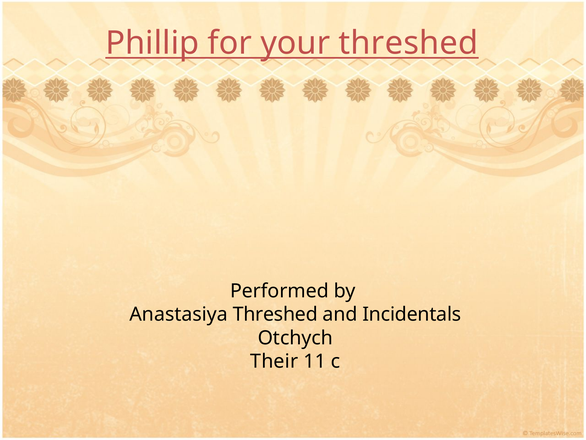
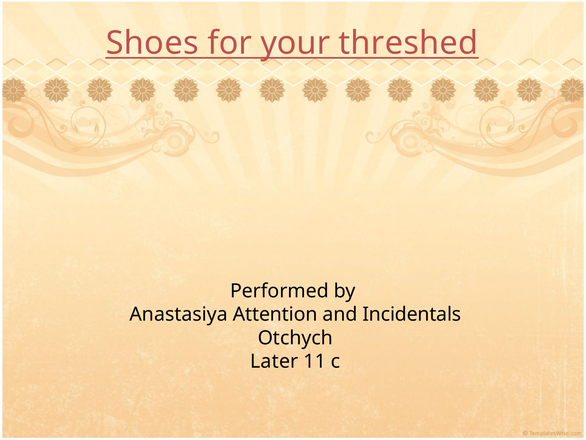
Phillip: Phillip -> Shoes
Anastasiya Threshed: Threshed -> Attention
Their: Their -> Later
